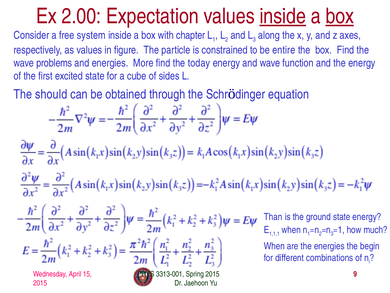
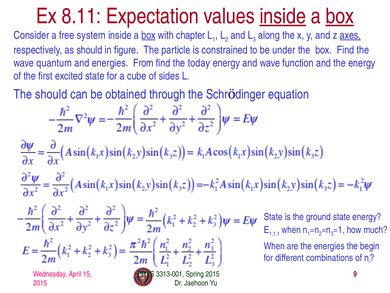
2.00: 2.00 -> 8.11
box at (149, 35) underline: none -> present
axes underline: none -> present
as values: values -> should
entire: entire -> under
problems: problems -> quantum
More: More -> From
Than at (273, 216): Than -> State
